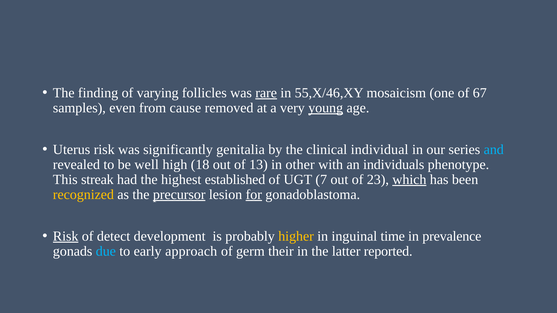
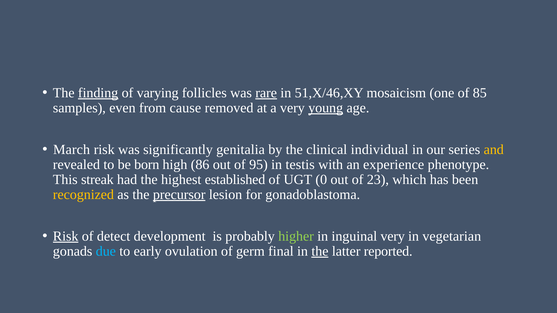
finding underline: none -> present
55,X/46,XY: 55,X/46,XY -> 51,X/46,XY
67: 67 -> 85
Uterus: Uterus -> March
and colour: light blue -> yellow
well: well -> born
18: 18 -> 86
13: 13 -> 95
other: other -> testis
individuals: individuals -> experience
7: 7 -> 0
which underline: present -> none
for underline: present -> none
higher colour: yellow -> light green
inguinal time: time -> very
prevalence: prevalence -> vegetarian
approach: approach -> ovulation
their: their -> final
the at (320, 251) underline: none -> present
